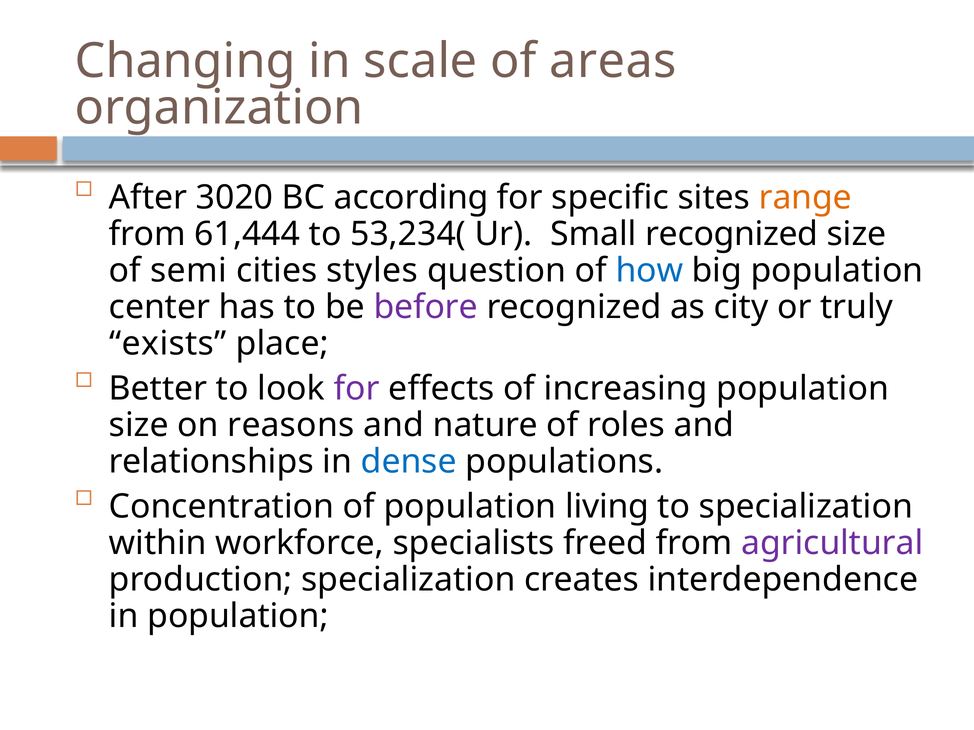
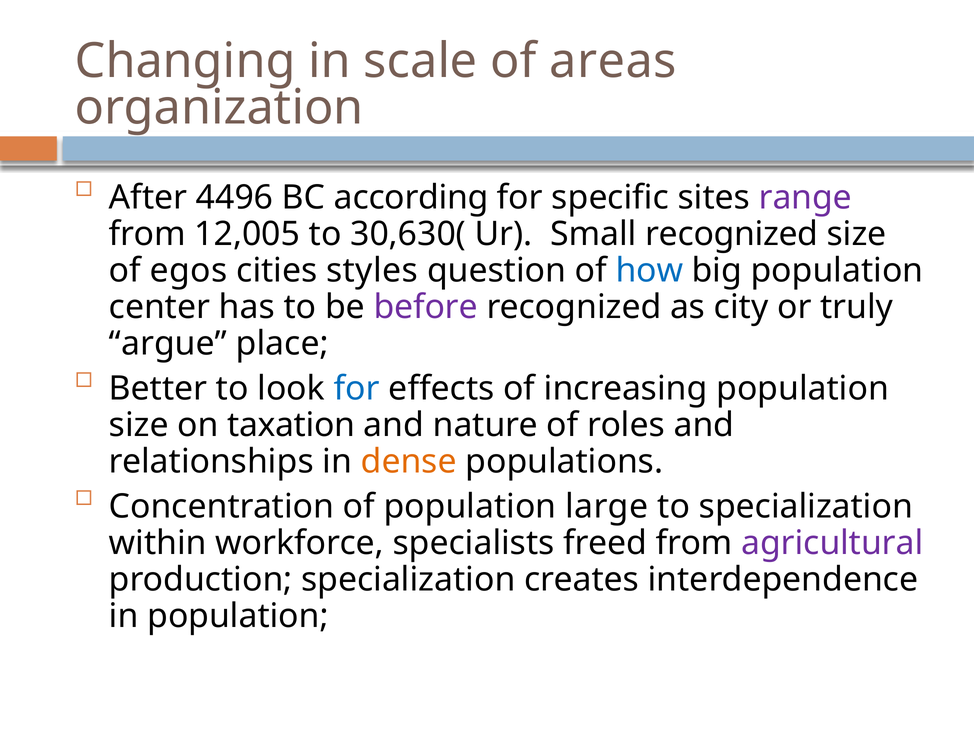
3020: 3020 -> 4496
range colour: orange -> purple
61,444: 61,444 -> 12,005
53,234(: 53,234( -> 30,630(
semi: semi -> egos
exists: exists -> argue
for at (357, 389) colour: purple -> blue
reasons: reasons -> taxation
dense colour: blue -> orange
living: living -> large
